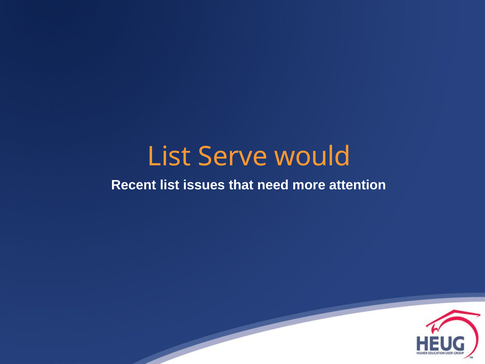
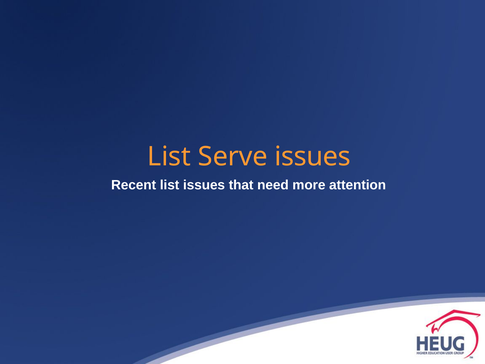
Serve would: would -> issues
